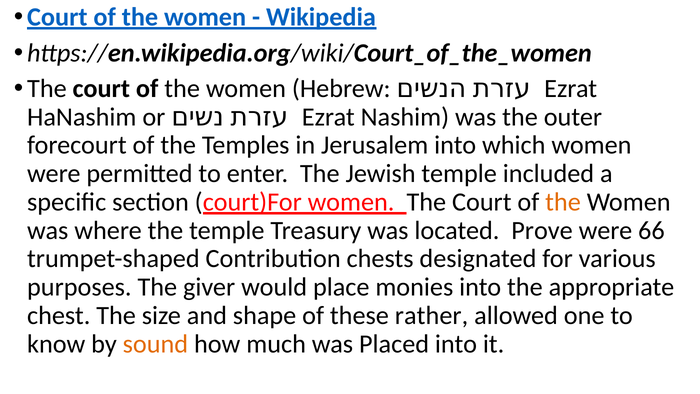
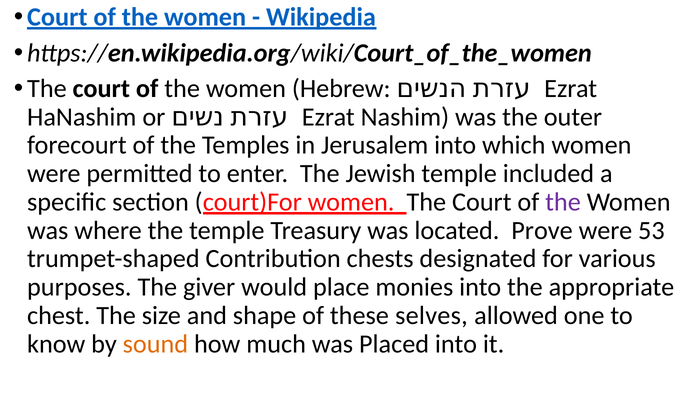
the at (563, 202) colour: orange -> purple
66: 66 -> 53
rather: rather -> selves
